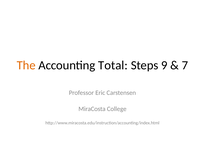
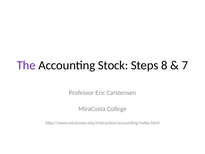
The colour: orange -> purple
Total: Total -> Stock
9: 9 -> 8
